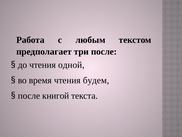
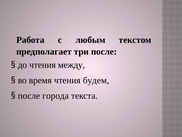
одной: одной -> между
книгой: книгой -> города
